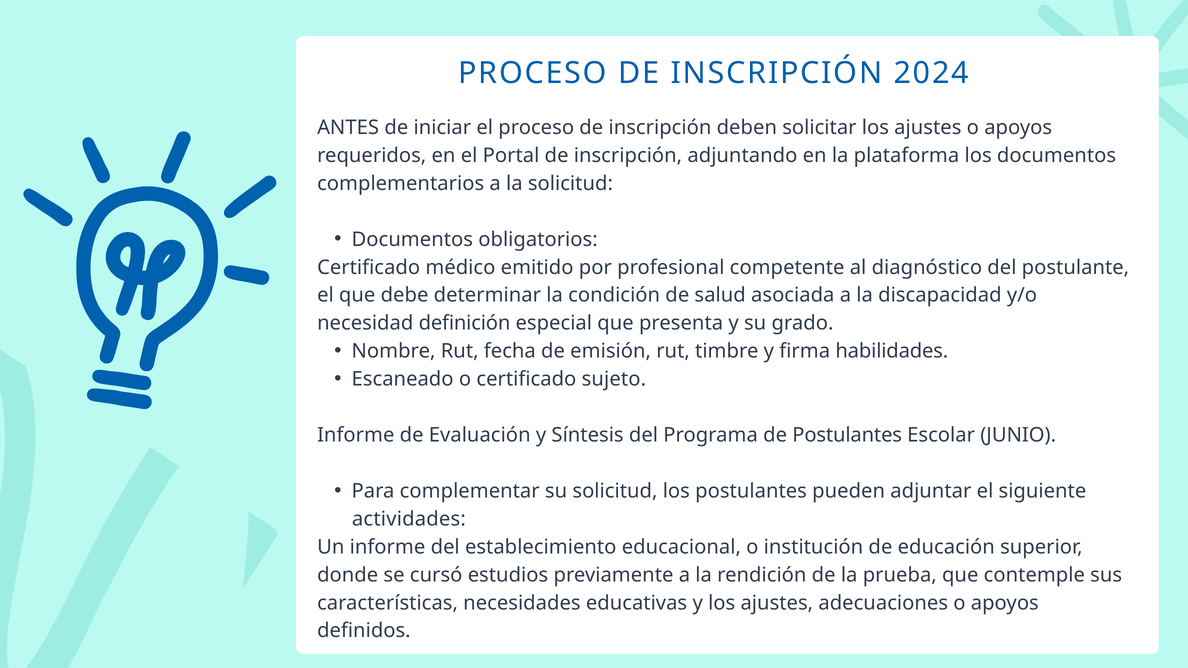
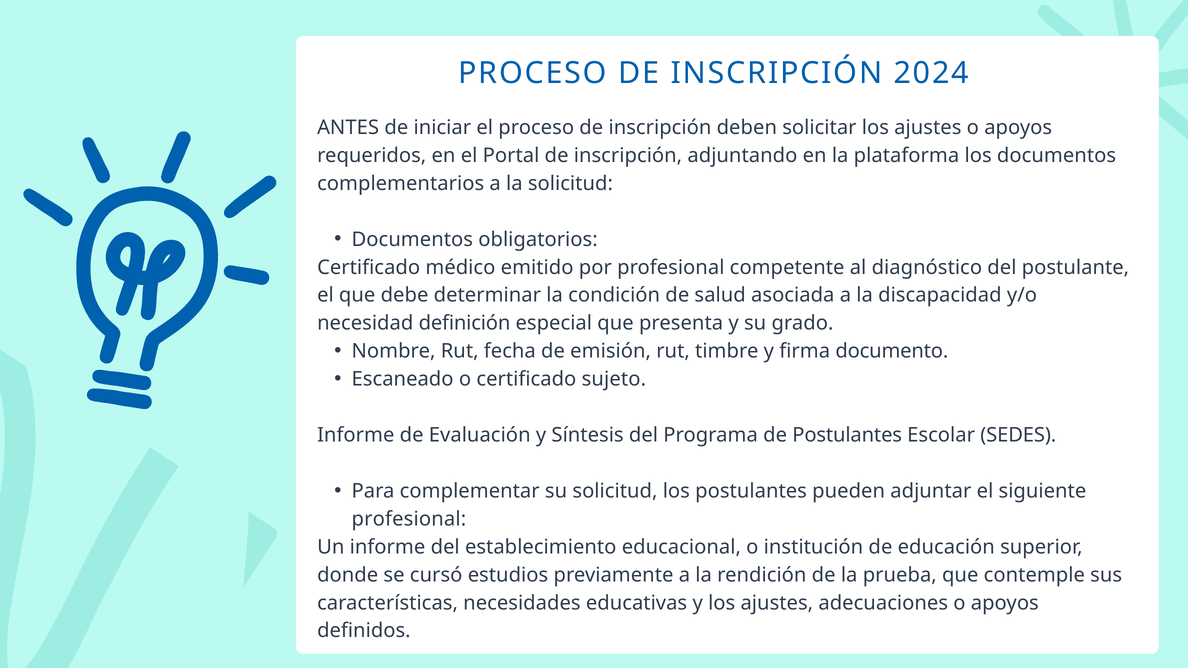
habilidades: habilidades -> documento
JUNIO: JUNIO -> SEDES
actividades at (409, 519): actividades -> profesional
